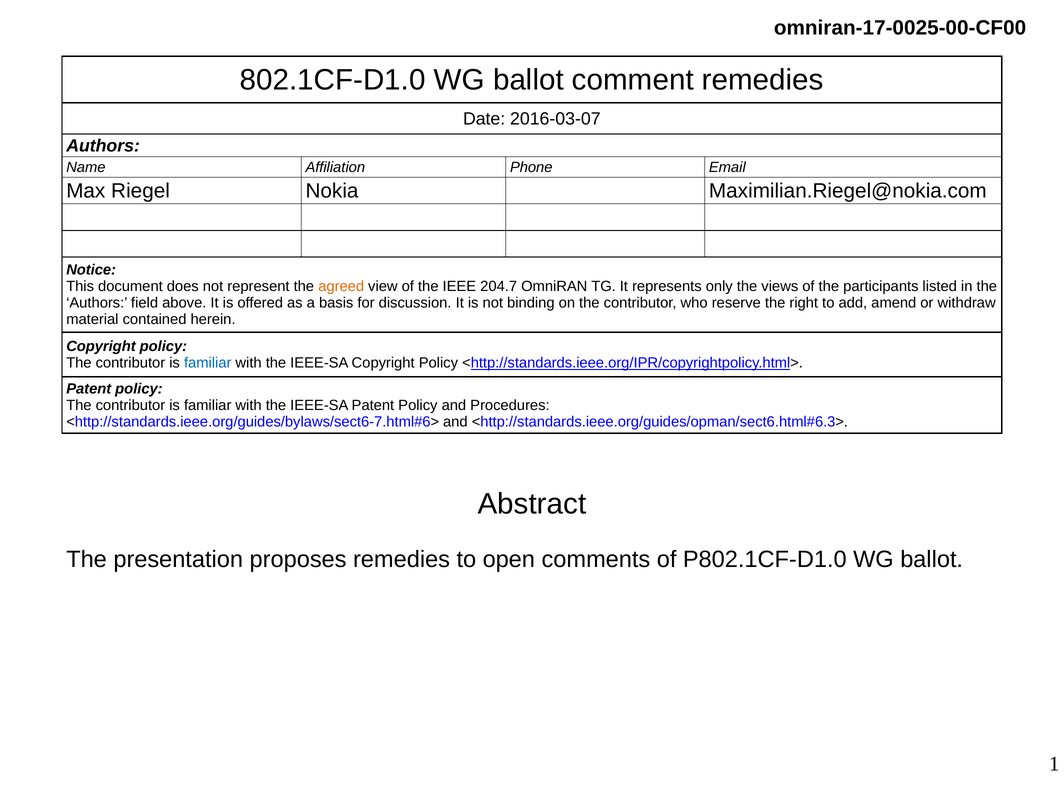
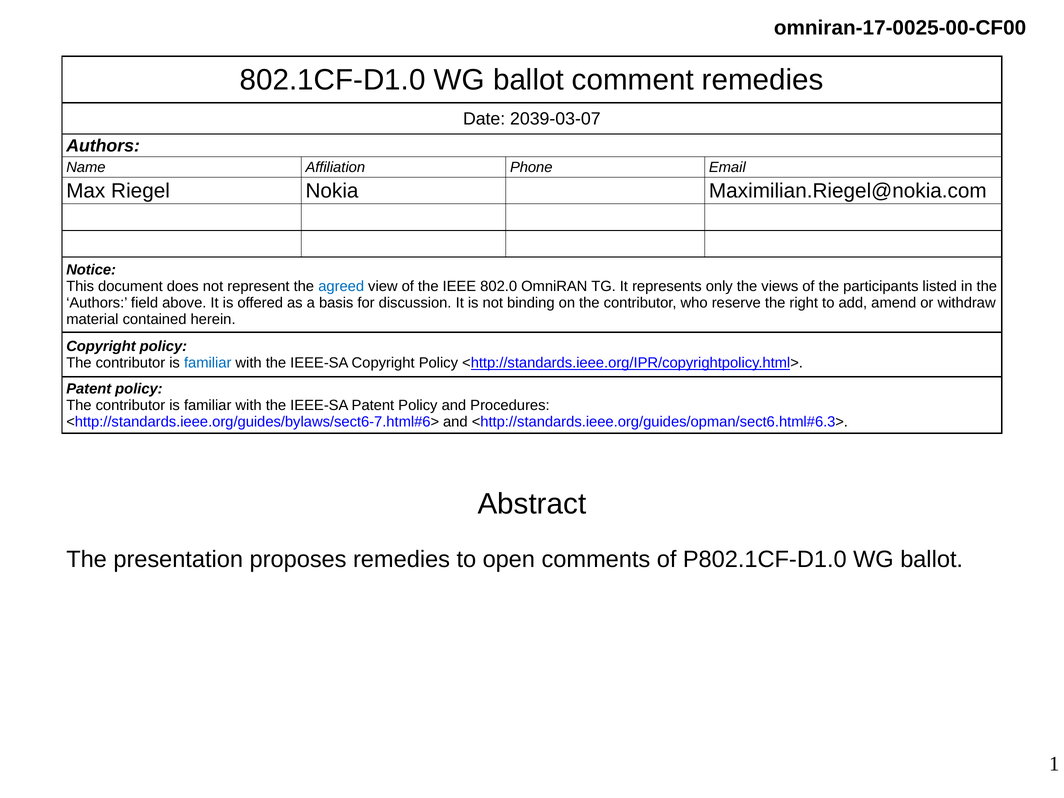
2016-03-07: 2016-03-07 -> 2039-03-07
agreed colour: orange -> blue
204.7: 204.7 -> 802.0
